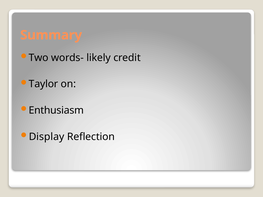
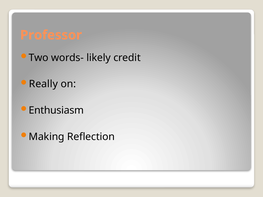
Summary: Summary -> Professor
Taylor: Taylor -> Really
Display: Display -> Making
